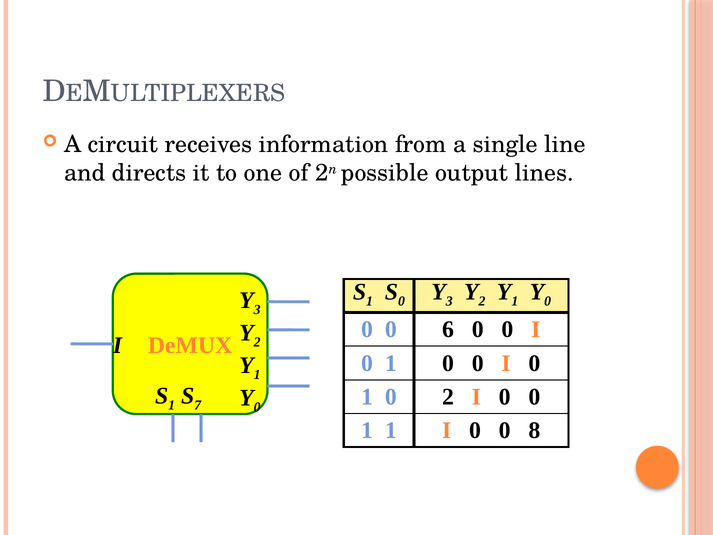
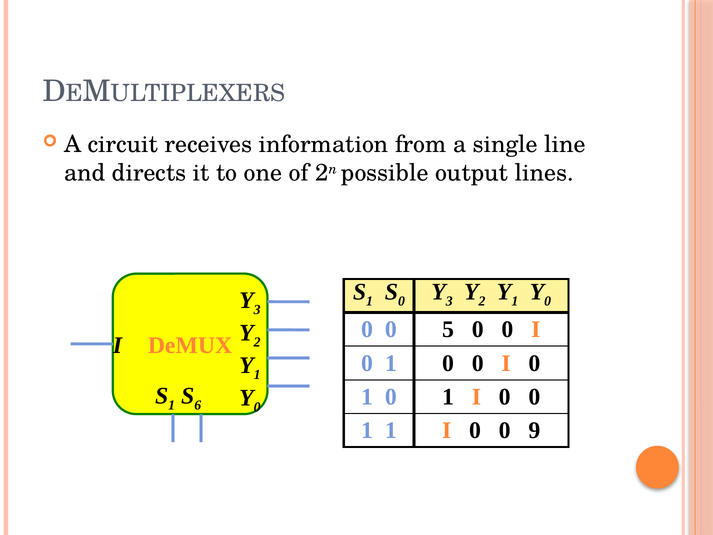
6: 6 -> 5
7: 7 -> 6
1 0 2: 2 -> 1
8: 8 -> 9
